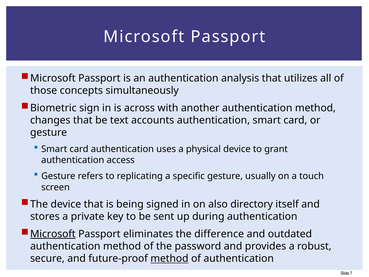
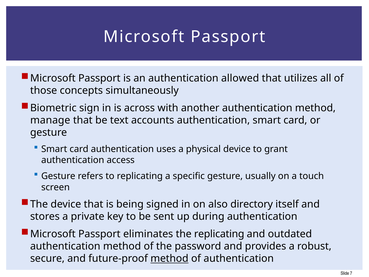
analysis: analysis -> allowed
changes: changes -> manage
Microsoft at (53, 234) underline: present -> none
the difference: difference -> replicating
